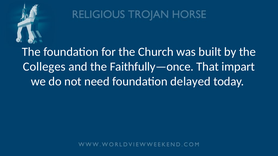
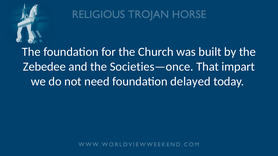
Colleges: Colleges -> Zebedee
Faithfully—once: Faithfully—once -> Societies—once
